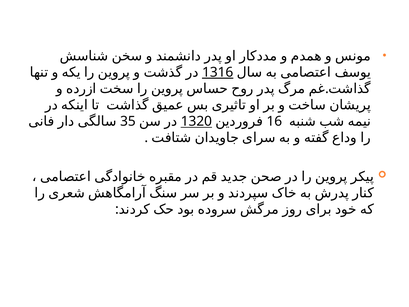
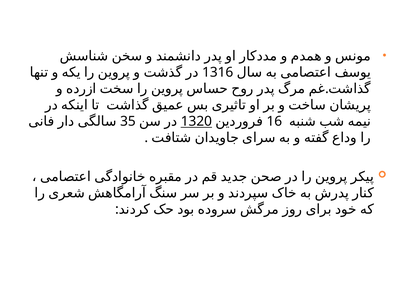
1316 underline: present -> none
